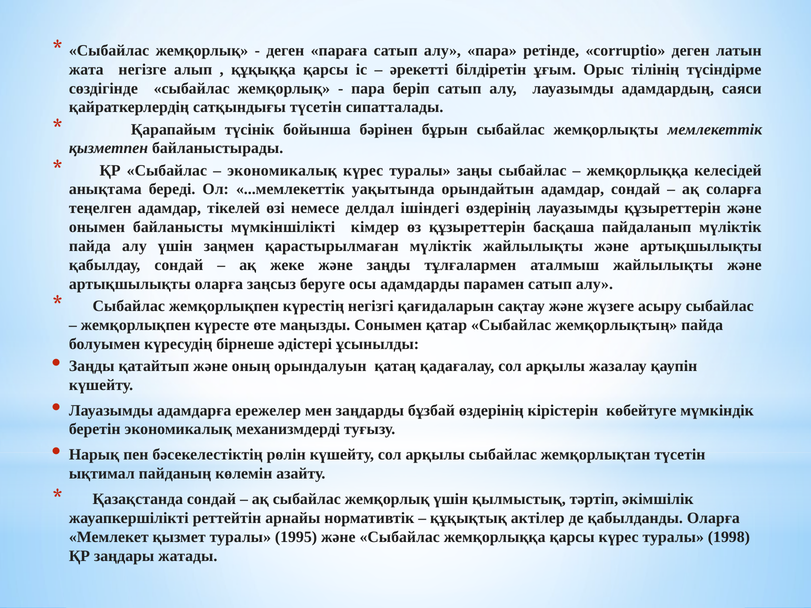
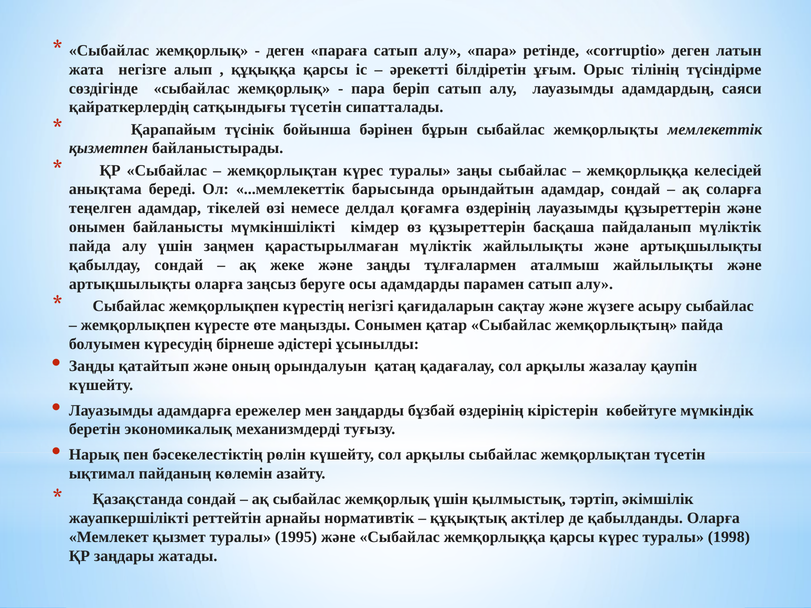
экономикалық at (282, 170): экономикалық -> жемқорлықтан
уақытында: уақытында -> барысында
ішіндегі: ішіндегі -> қоғамға
